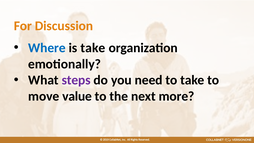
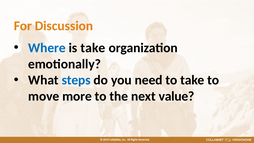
steps colour: purple -> blue
value: value -> more
more: more -> value
